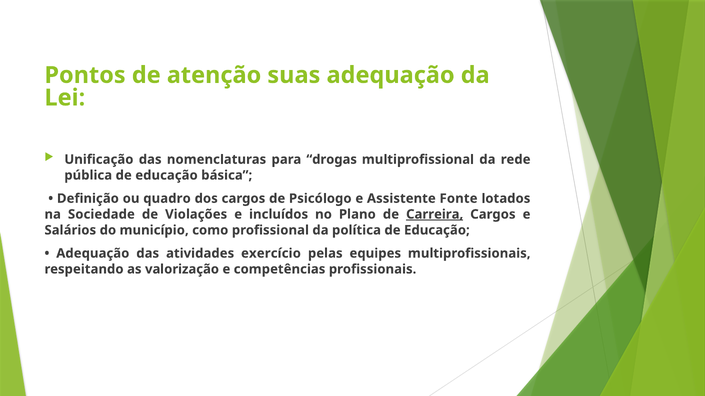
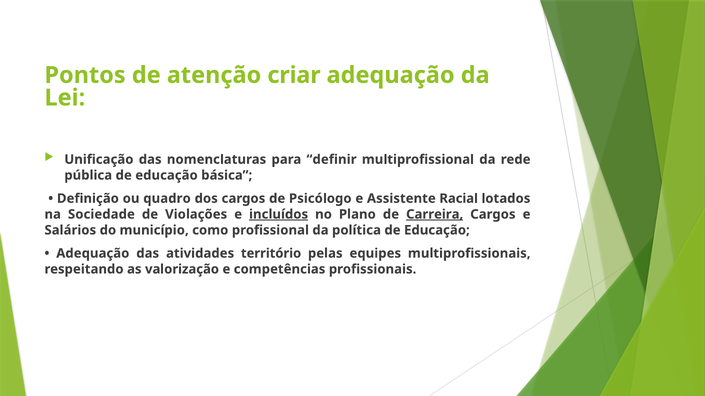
suas: suas -> criar
drogas: drogas -> definir
Fonte: Fonte -> Racial
incluídos underline: none -> present
exercício: exercício -> território
